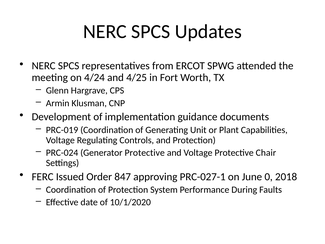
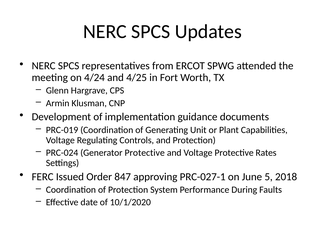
Chair: Chair -> Rates
0: 0 -> 5
